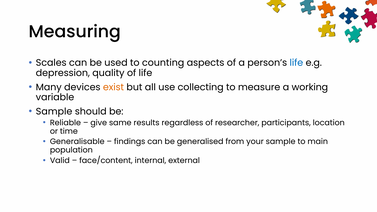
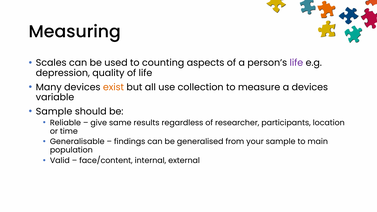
life at (296, 63) colour: blue -> purple
collecting: collecting -> collection
a working: working -> devices
